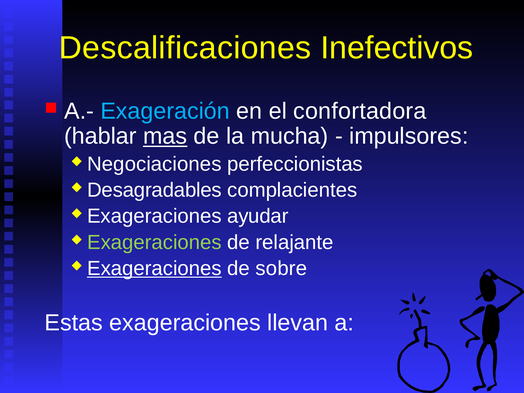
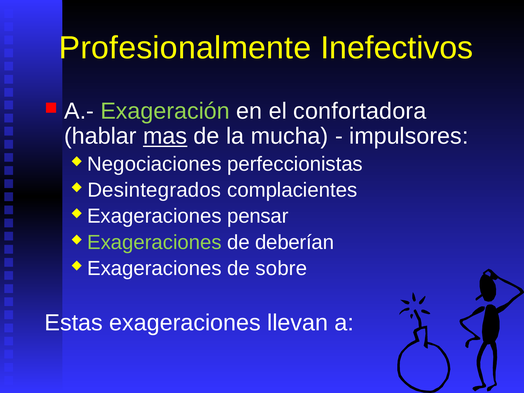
Descalificaciones: Descalificaciones -> Profesionalmente
Exageración colour: light blue -> light green
Desagradables: Desagradables -> Desintegrados
ayudar: ayudar -> pensar
relajante: relajante -> deberían
Exageraciones at (154, 268) underline: present -> none
